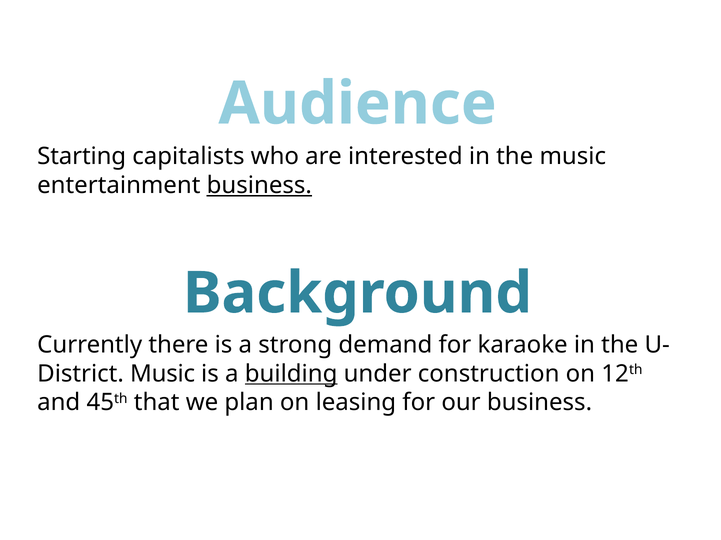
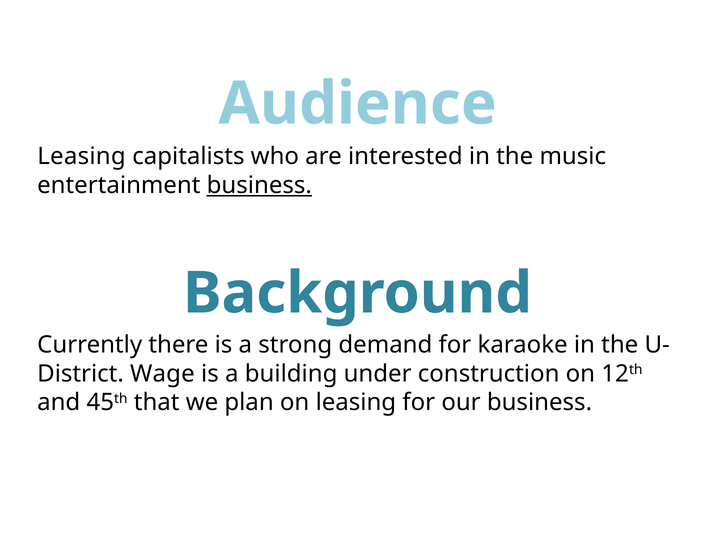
Starting at (82, 157): Starting -> Leasing
Music at (163, 374): Music -> Wage
building underline: present -> none
